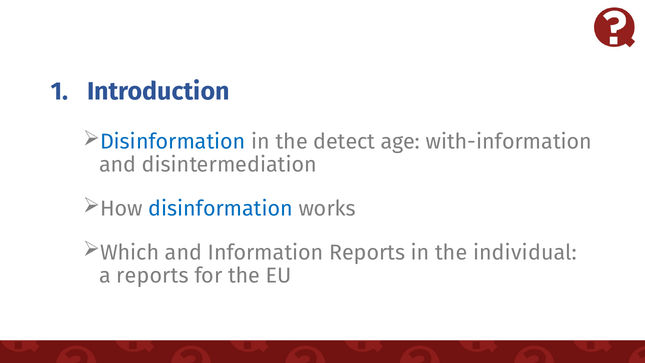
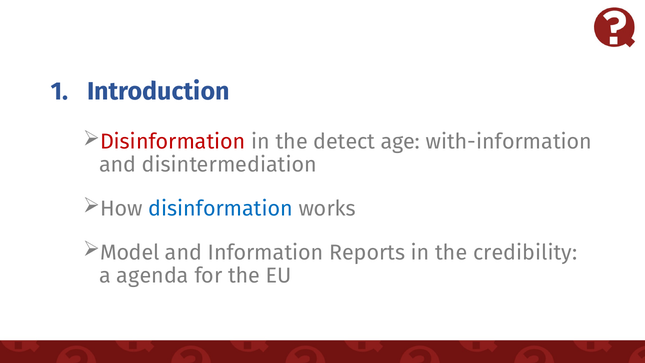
Disinformation at (173, 142) colour: blue -> red
Which: Which -> Model
individual: individual -> credibility
a reports: reports -> agenda
